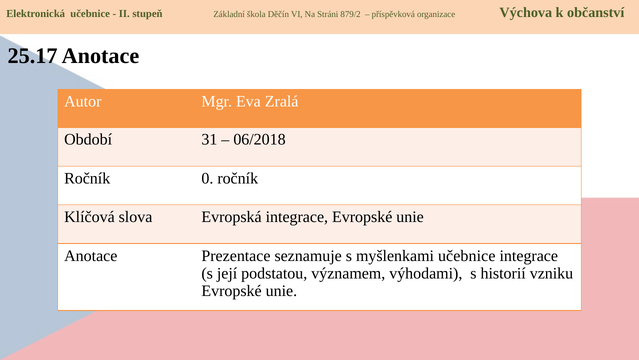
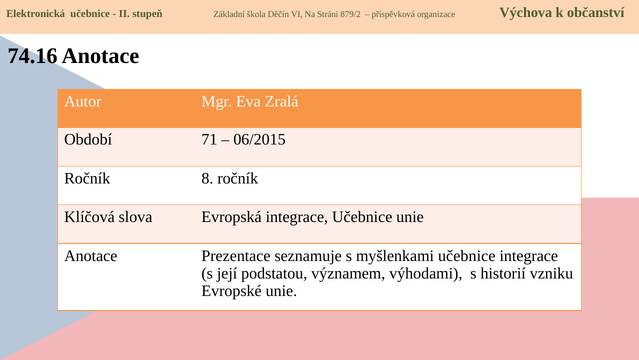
25.17: 25.17 -> 74.16
31: 31 -> 71
06/2018: 06/2018 -> 06/2015
0: 0 -> 8
integrace Evropské: Evropské -> Učebnice
